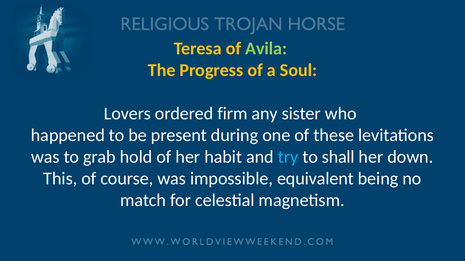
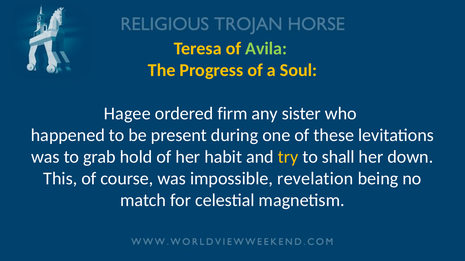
Lovers: Lovers -> Hagee
try colour: light blue -> yellow
equivalent: equivalent -> revelation
